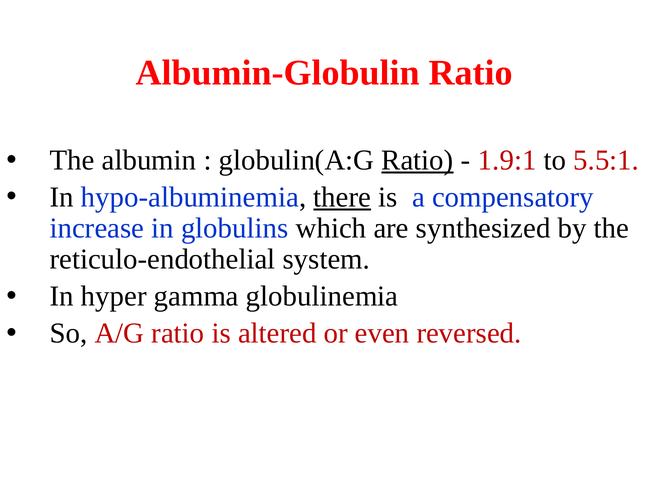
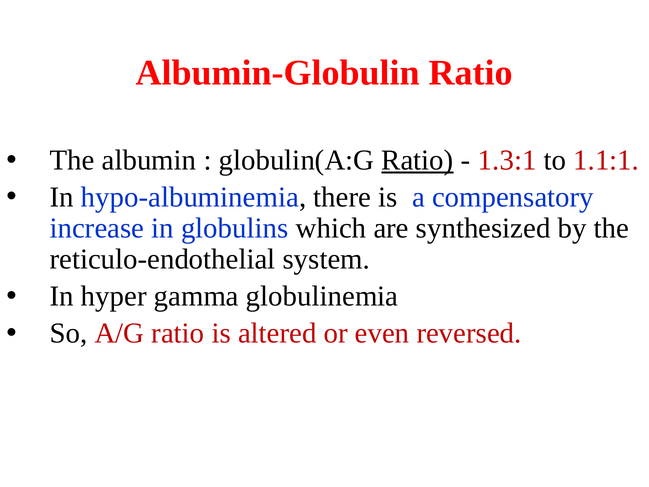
1.9:1: 1.9:1 -> 1.3:1
5.5:1: 5.5:1 -> 1.1:1
there underline: present -> none
